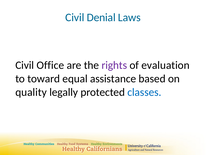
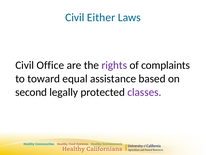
Denial: Denial -> Either
evaluation: evaluation -> complaints
quality: quality -> second
classes colour: blue -> purple
